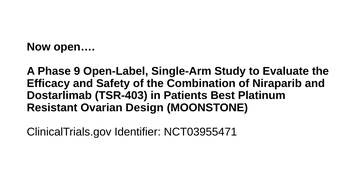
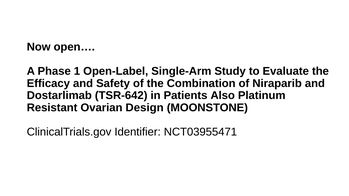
9: 9 -> 1
TSR-403: TSR-403 -> TSR-642
Best: Best -> Also
